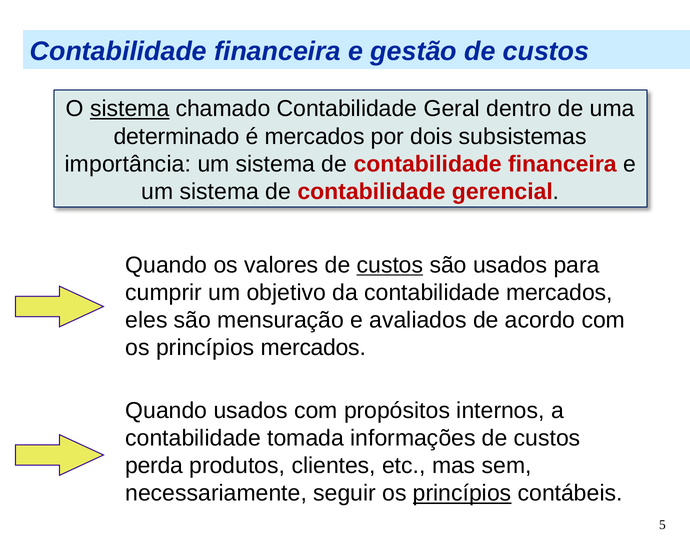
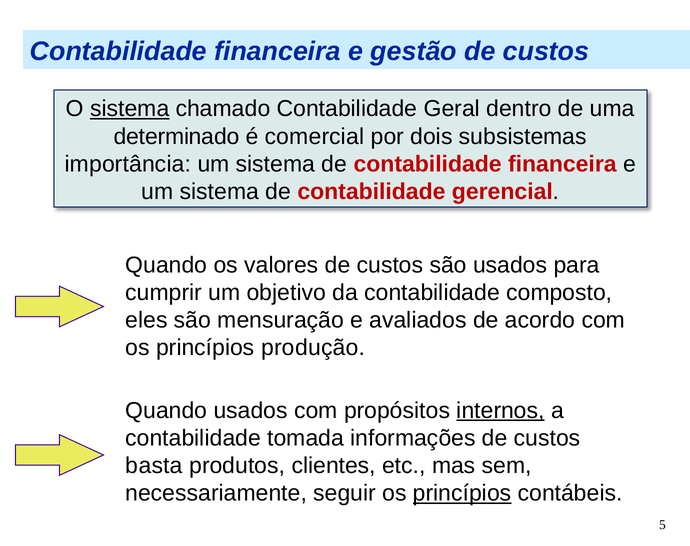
é mercados: mercados -> comercial
custos at (390, 265) underline: present -> none
contabilidade mercados: mercados -> composto
princípios mercados: mercados -> produção
internos underline: none -> present
perda: perda -> basta
